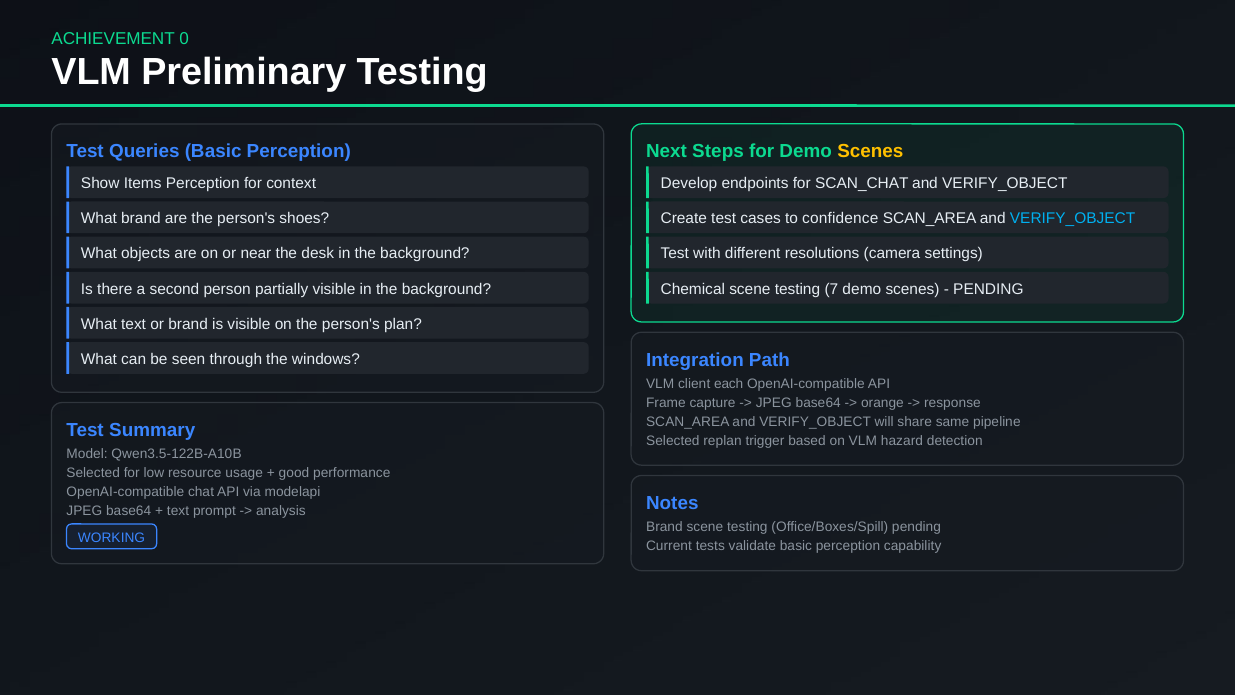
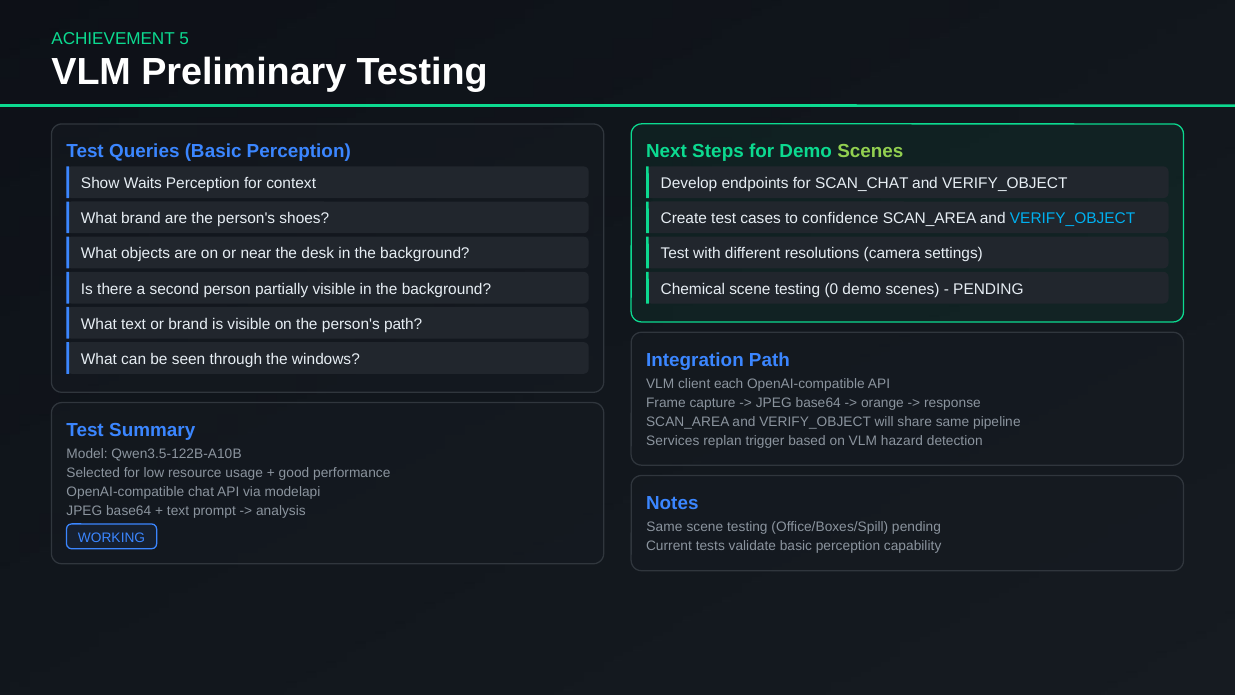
0: 0 -> 5
Scenes at (870, 152) colour: yellow -> light green
Items: Items -> Waits
7: 7 -> 0
person's plan: plan -> path
Selected at (673, 440): Selected -> Services
Brand at (664, 527): Brand -> Same
